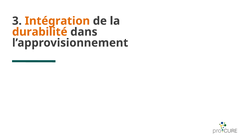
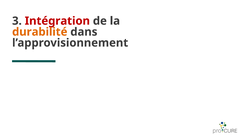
Intégration colour: orange -> red
